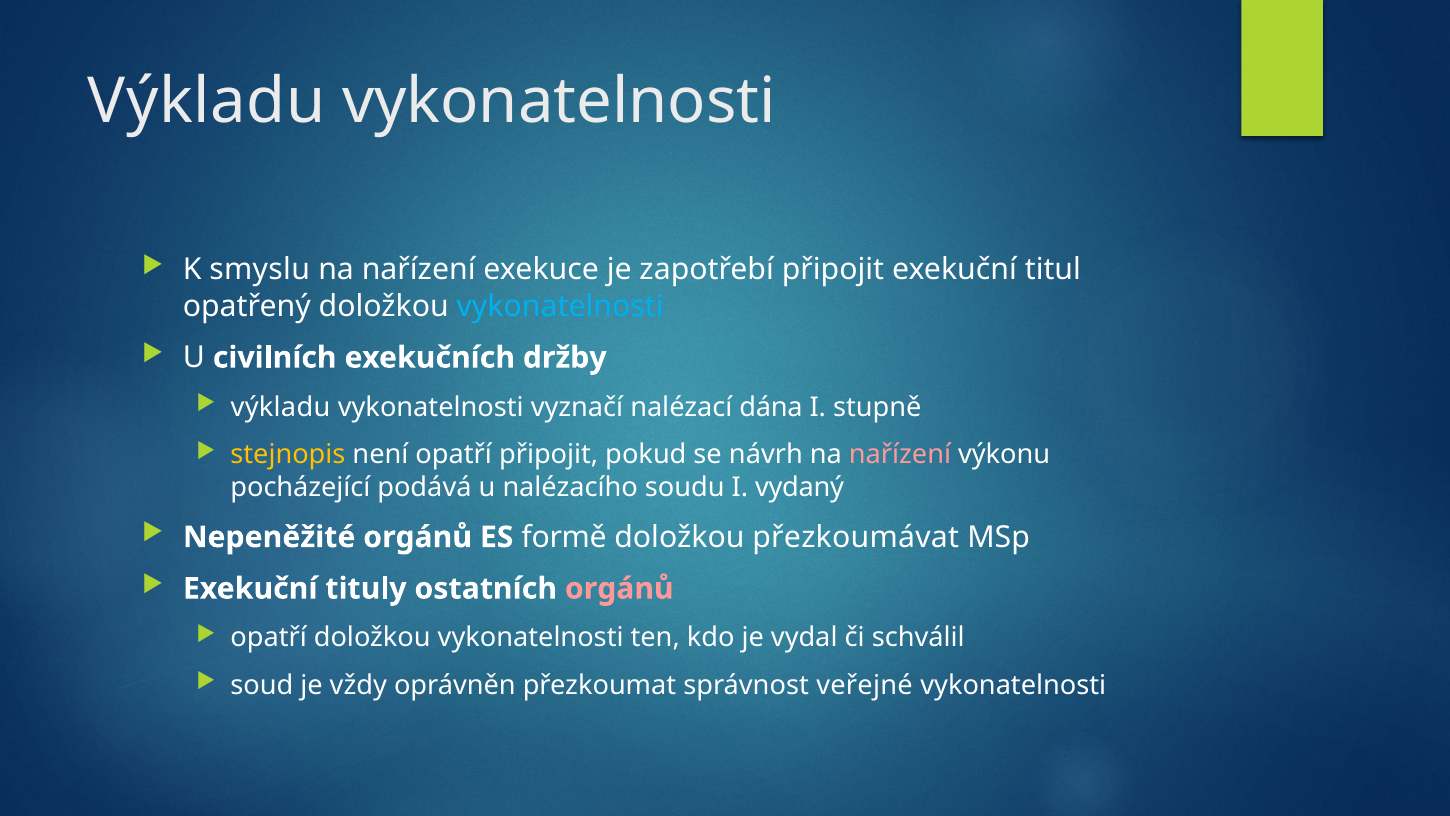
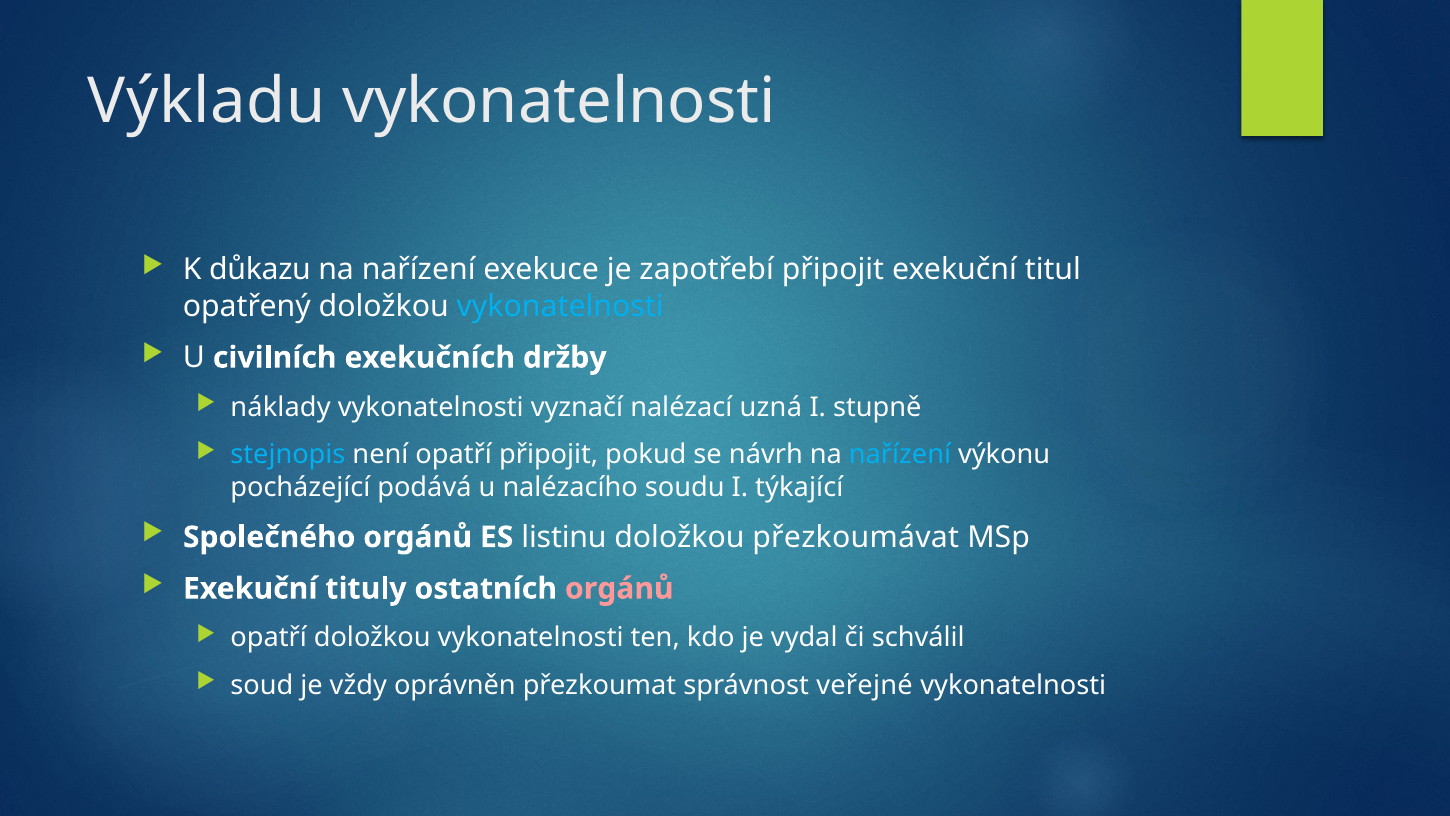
smyslu: smyslu -> důkazu
výkladu at (281, 407): výkladu -> náklady
dána: dána -> uzná
stejnopis colour: yellow -> light blue
nařízení at (900, 455) colour: pink -> light blue
vydaný: vydaný -> týkající
Nepeněžité: Nepeněžité -> Společného
formě: formě -> listinu
